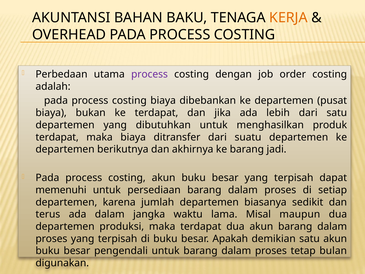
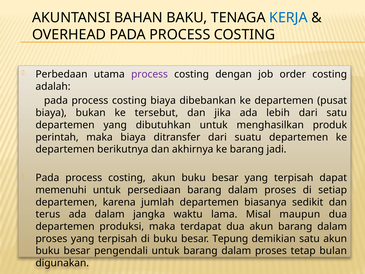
KERJA colour: orange -> blue
ke terdapat: terdapat -> tersebut
terdapat at (57, 137): terdapat -> perintah
Apakah: Apakah -> Tepung
